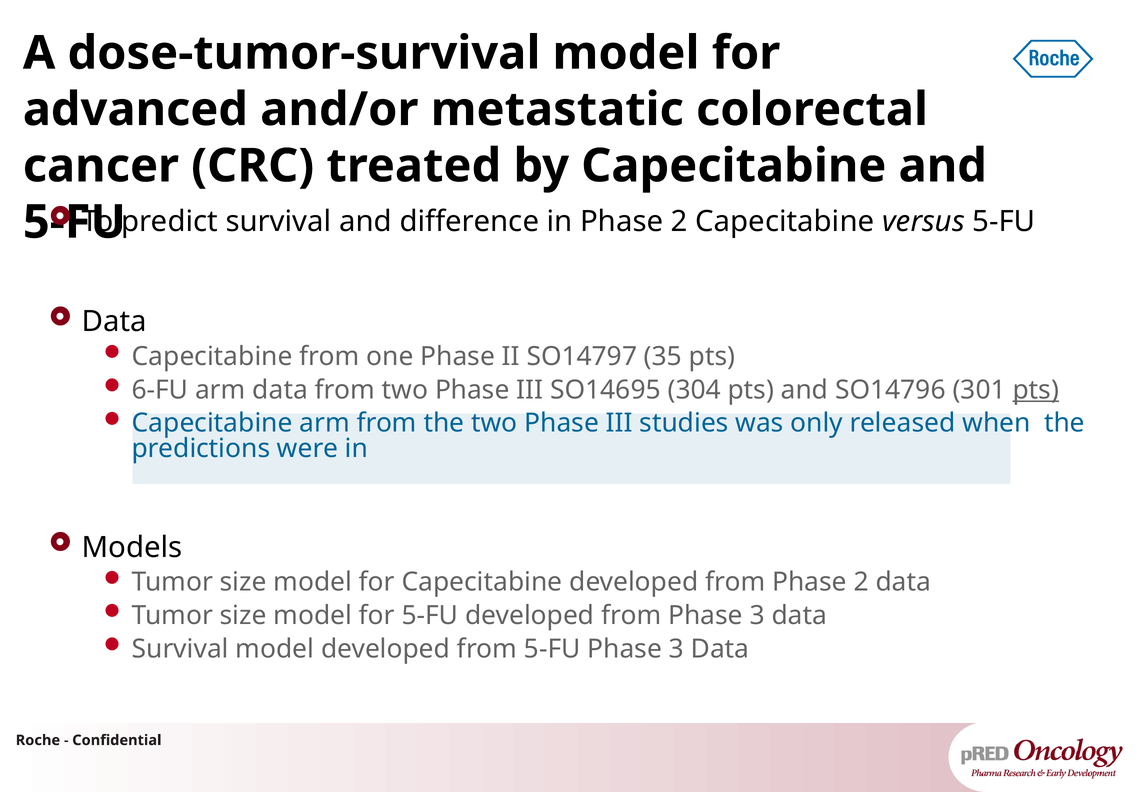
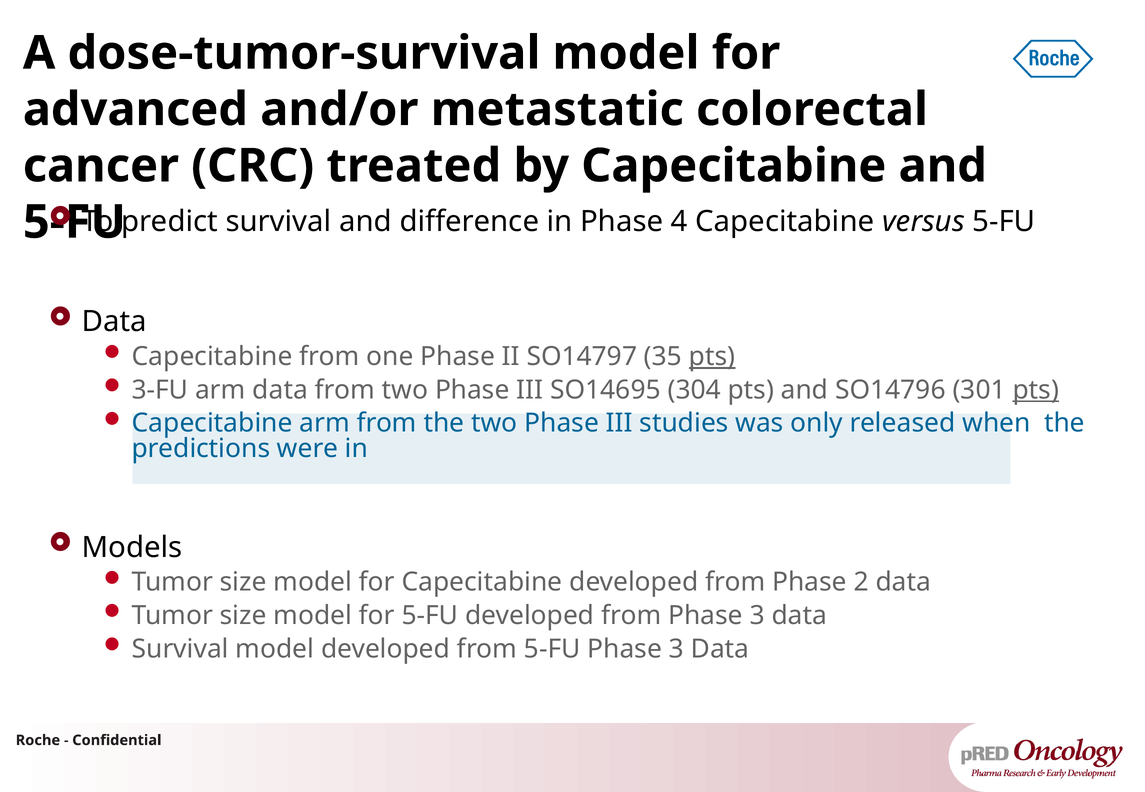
in Phase 2: 2 -> 4
pts at (712, 357) underline: none -> present
6-FU: 6-FU -> 3-FU
